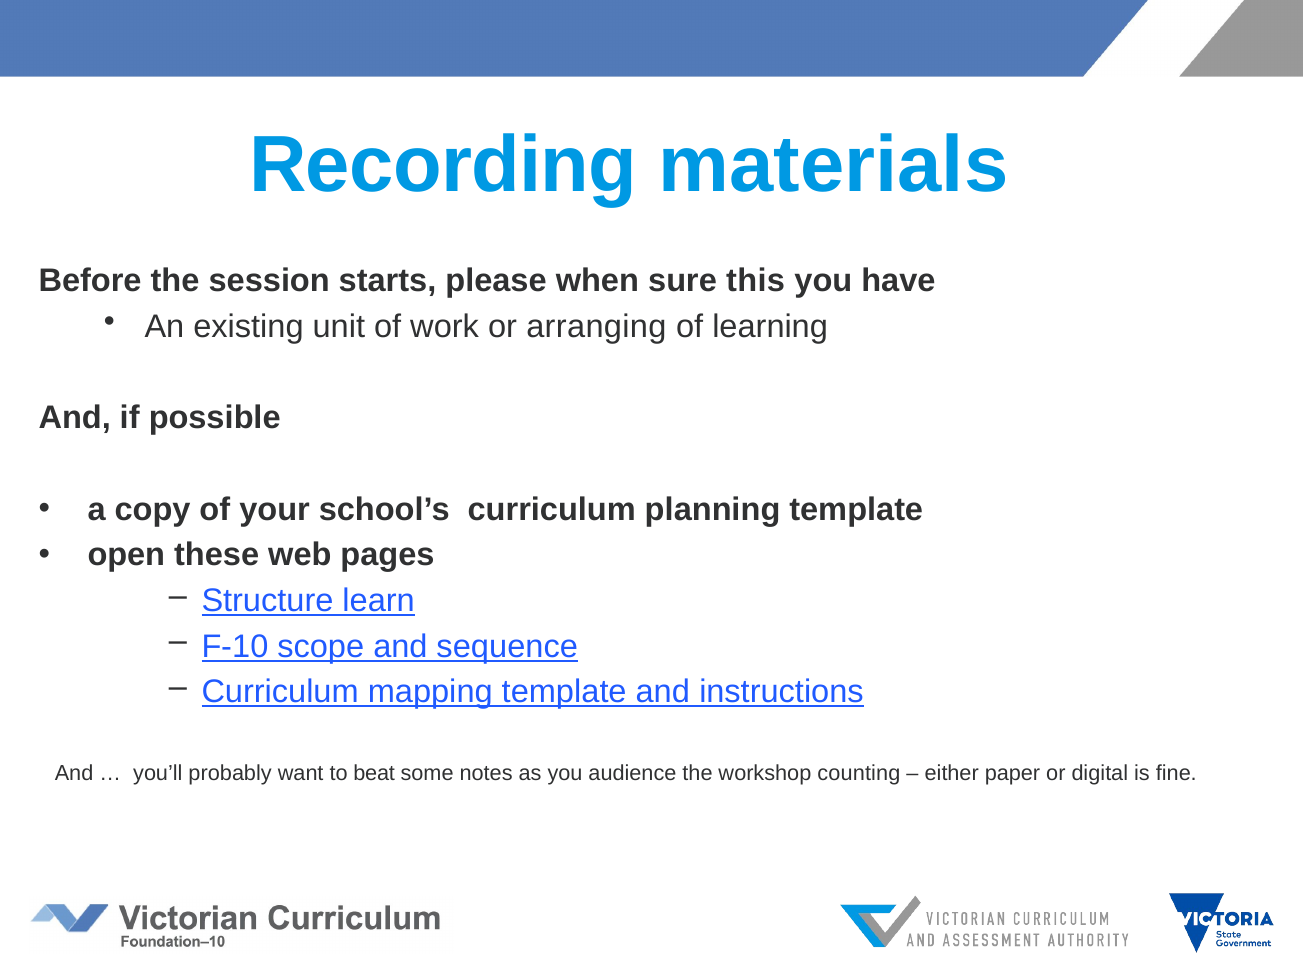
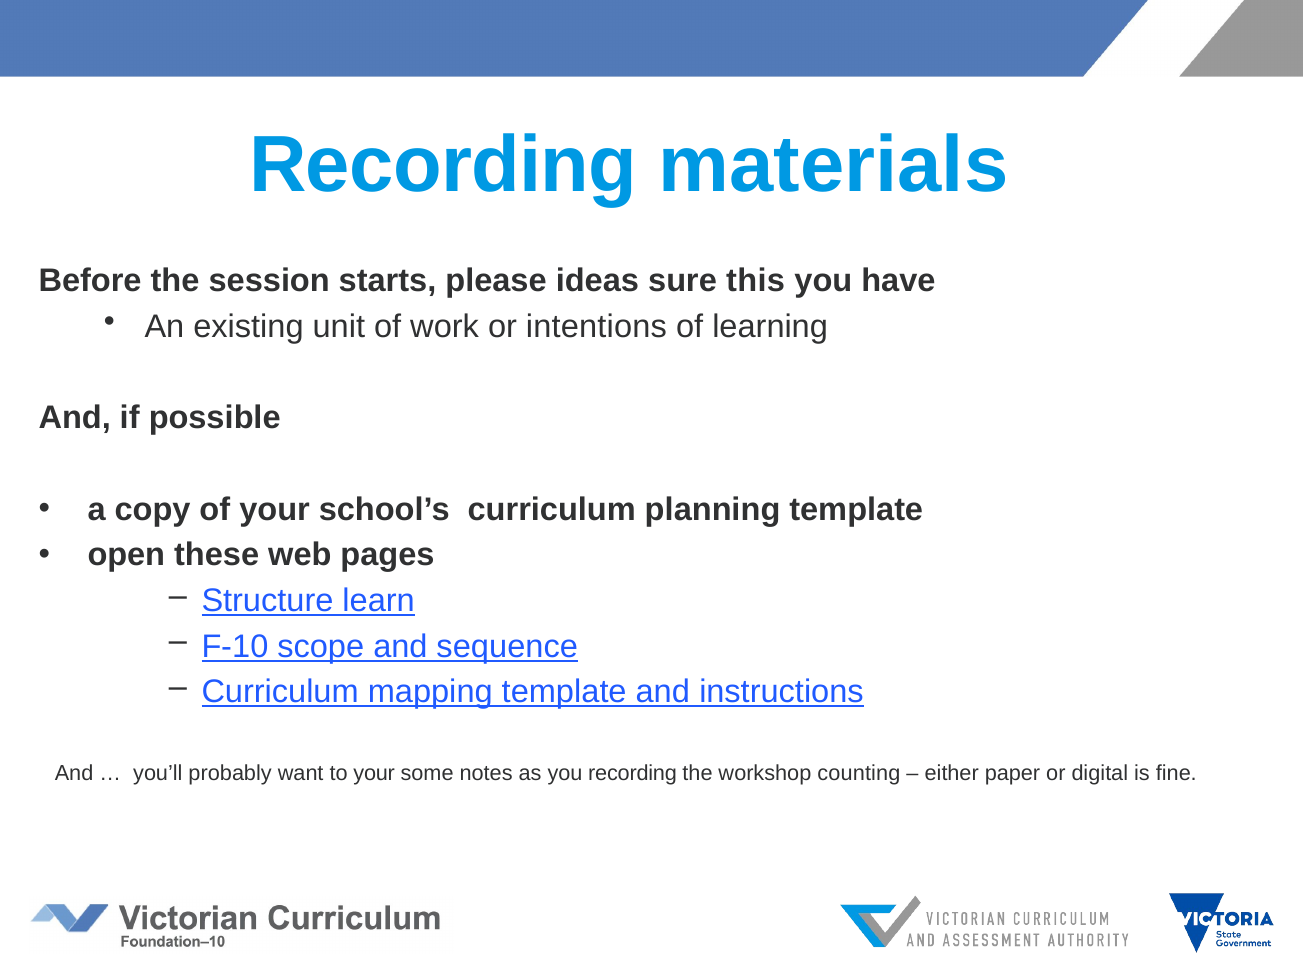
when: when -> ideas
arranging: arranging -> intentions
to beat: beat -> your
you audience: audience -> recording
